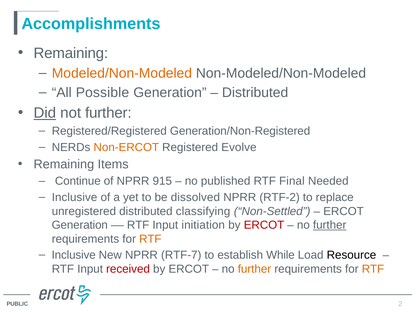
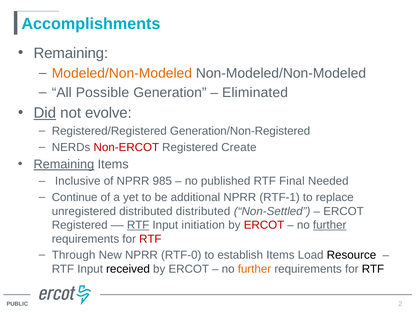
Distributed at (255, 93): Distributed -> Eliminated
not further: further -> evolve
Non-ERCOT colour: orange -> red
Evolve: Evolve -> Create
Remaining at (64, 164) underline: none -> present
Continue: Continue -> Inclusive
915: 915 -> 985
Inclusive at (75, 197): Inclusive -> Continue
dissolved: dissolved -> additional
RTF-2: RTF-2 -> RTF-1
distributed classifying: classifying -> distributed
Generation at (80, 225): Generation -> Registered
RTF at (138, 225) underline: none -> present
RTF at (150, 239) colour: orange -> red
Inclusive at (74, 255): Inclusive -> Through
RTF-7: RTF-7 -> RTF-0
establish While: While -> Items
received colour: red -> black
RTF at (373, 269) colour: orange -> black
